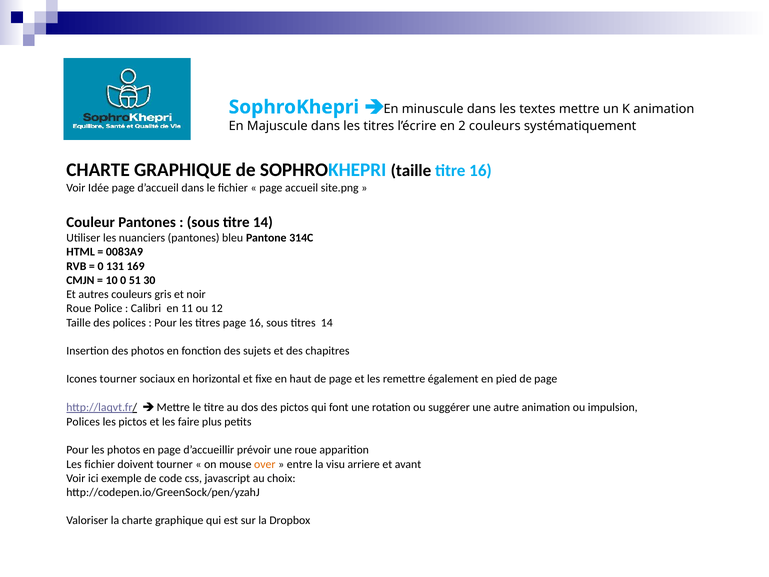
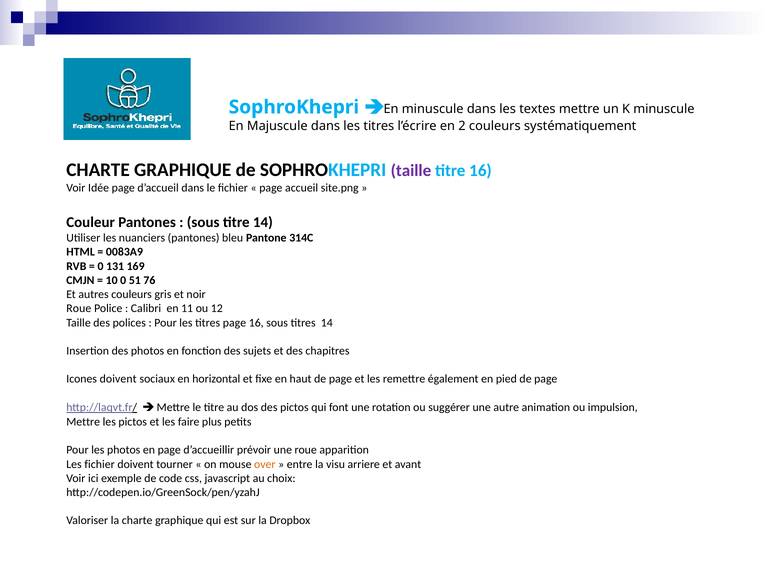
K animation: animation -> minuscule
taille at (411, 170) colour: black -> purple
30: 30 -> 76
Icones tourner: tourner -> doivent
Polices at (83, 422): Polices -> Mettre
